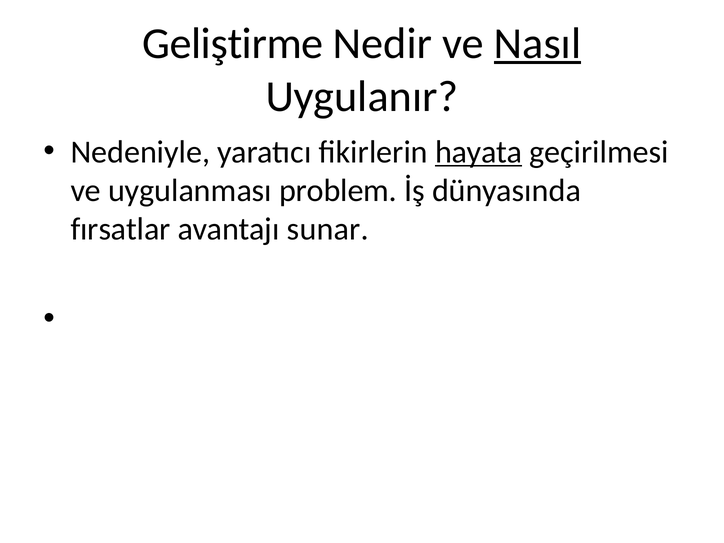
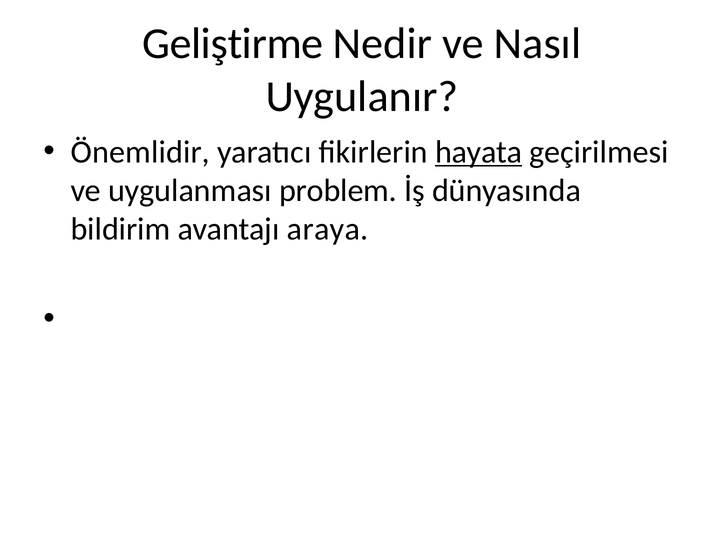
Nasıl underline: present -> none
Nedeniyle: Nedeniyle -> Önemlidir
fırsatlar: fırsatlar -> bildirim
sunar: sunar -> araya
